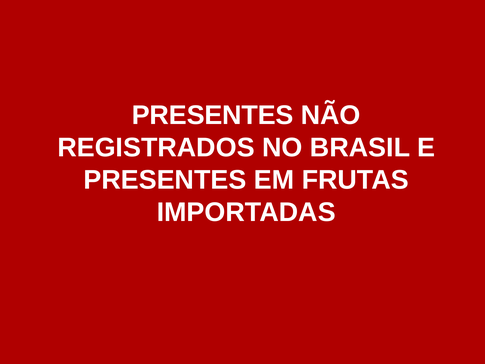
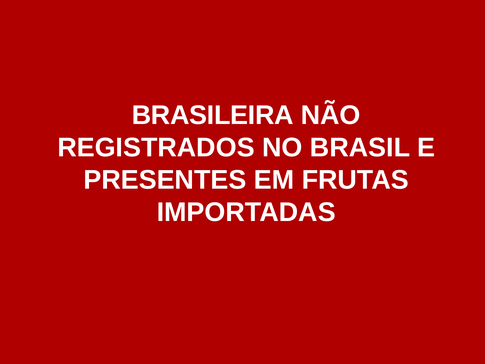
PRESENTES at (213, 115): PRESENTES -> BRASILEIRA
